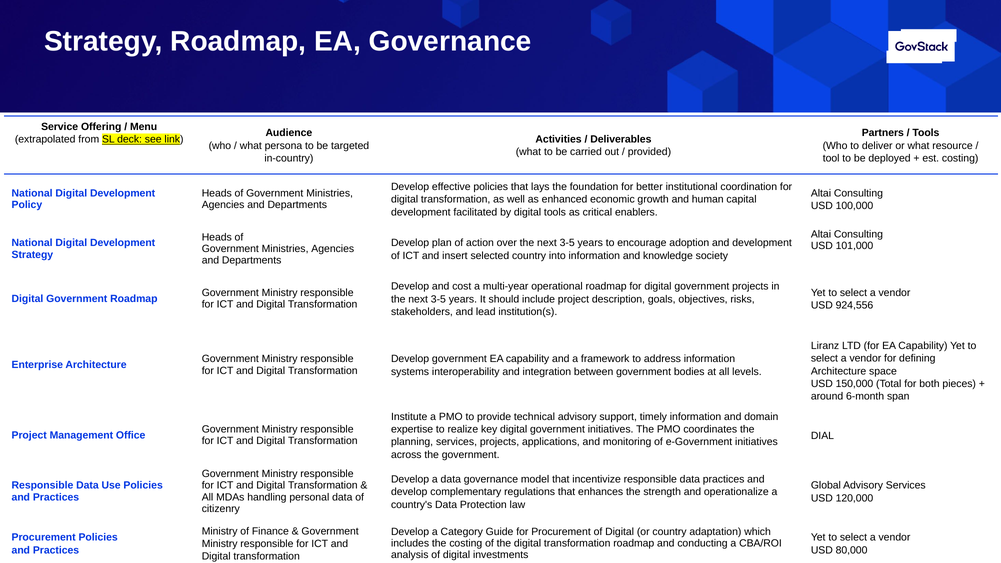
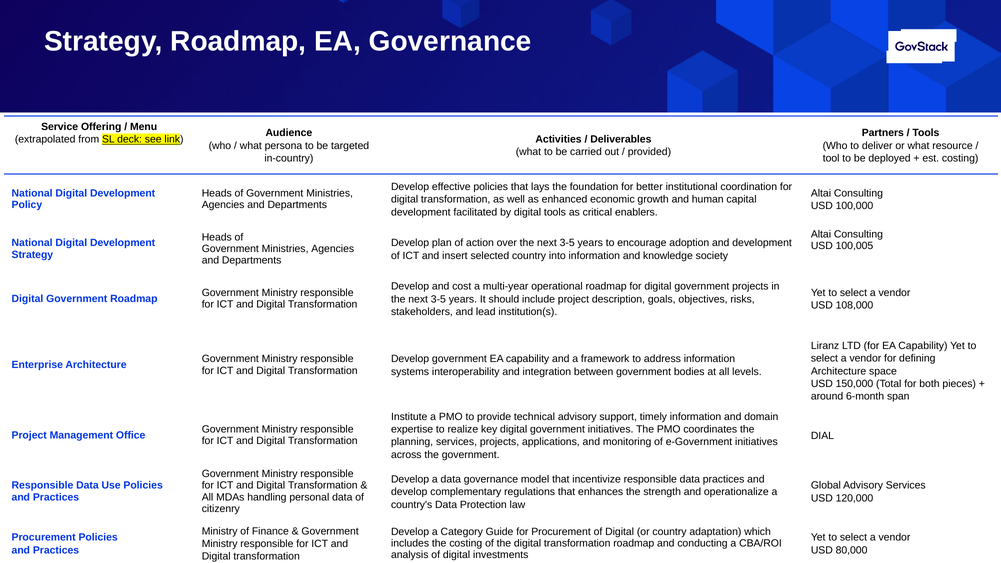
101,000: 101,000 -> 100,005
924,556: 924,556 -> 108,000
